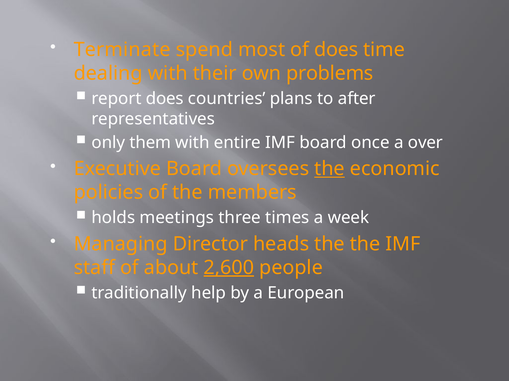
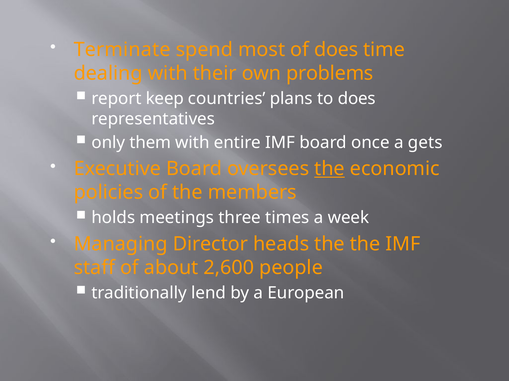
report does: does -> keep
to after: after -> does
over: over -> gets
2,600 underline: present -> none
help: help -> lend
